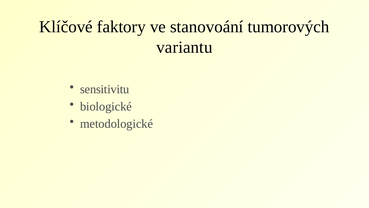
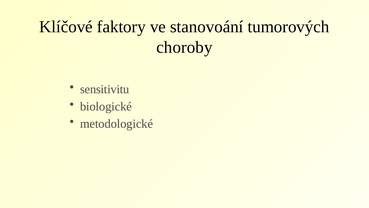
variantu: variantu -> choroby
